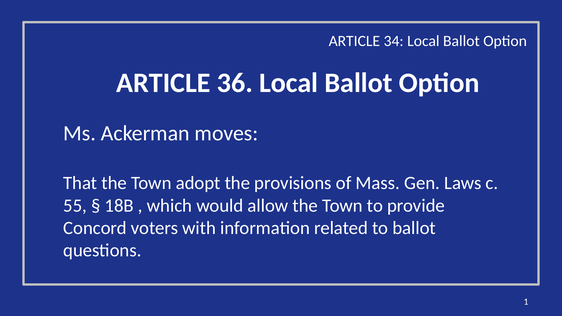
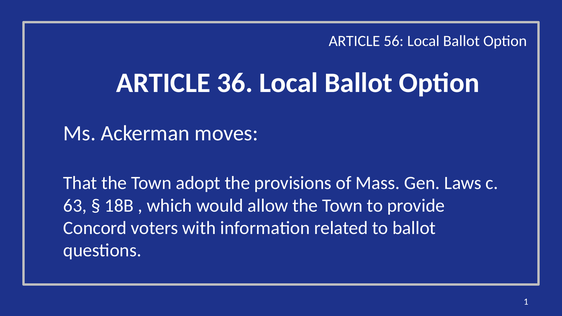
34: 34 -> 56
55: 55 -> 63
